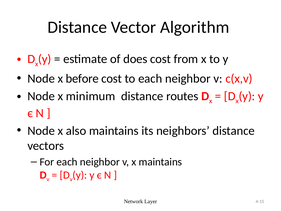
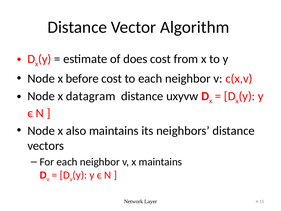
minimum: minimum -> datagram
routes: routes -> uxyvw
